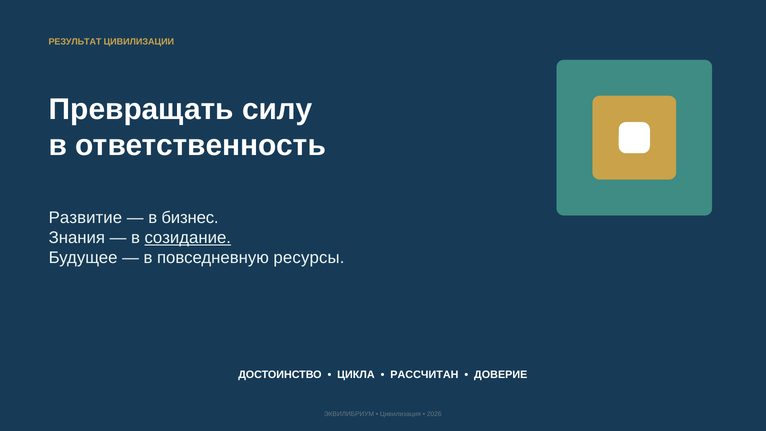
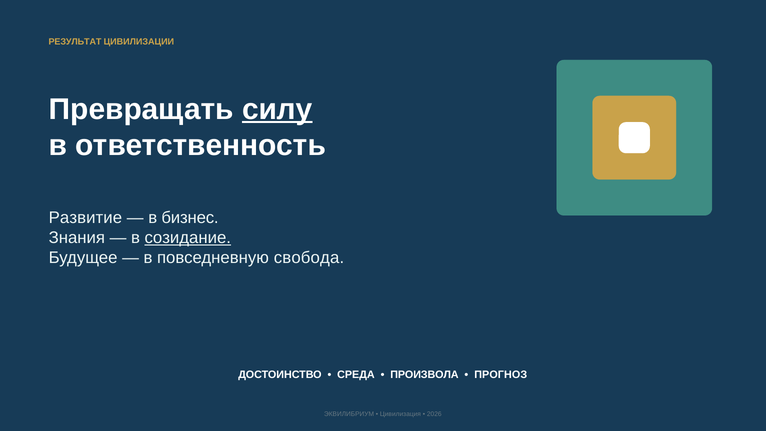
силу underline: none -> present
ресурсы: ресурсы -> свобода
ЦИКЛА: ЦИКЛА -> СРЕДА
РАССЧИТАН: РАССЧИТАН -> ПРОИЗВОЛА
ДОВЕРИЕ: ДОВЕРИЕ -> ПРОГНОЗ
